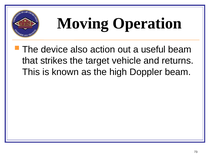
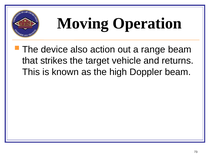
useful: useful -> range
